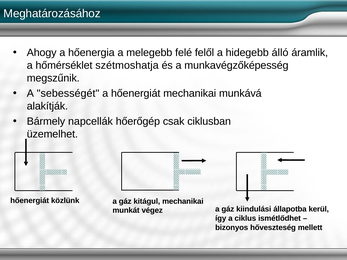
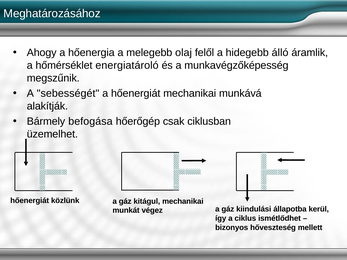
felé: felé -> olaj
szétmoshatja: szétmoshatja -> energiatároló
napcellák: napcellák -> befogása
